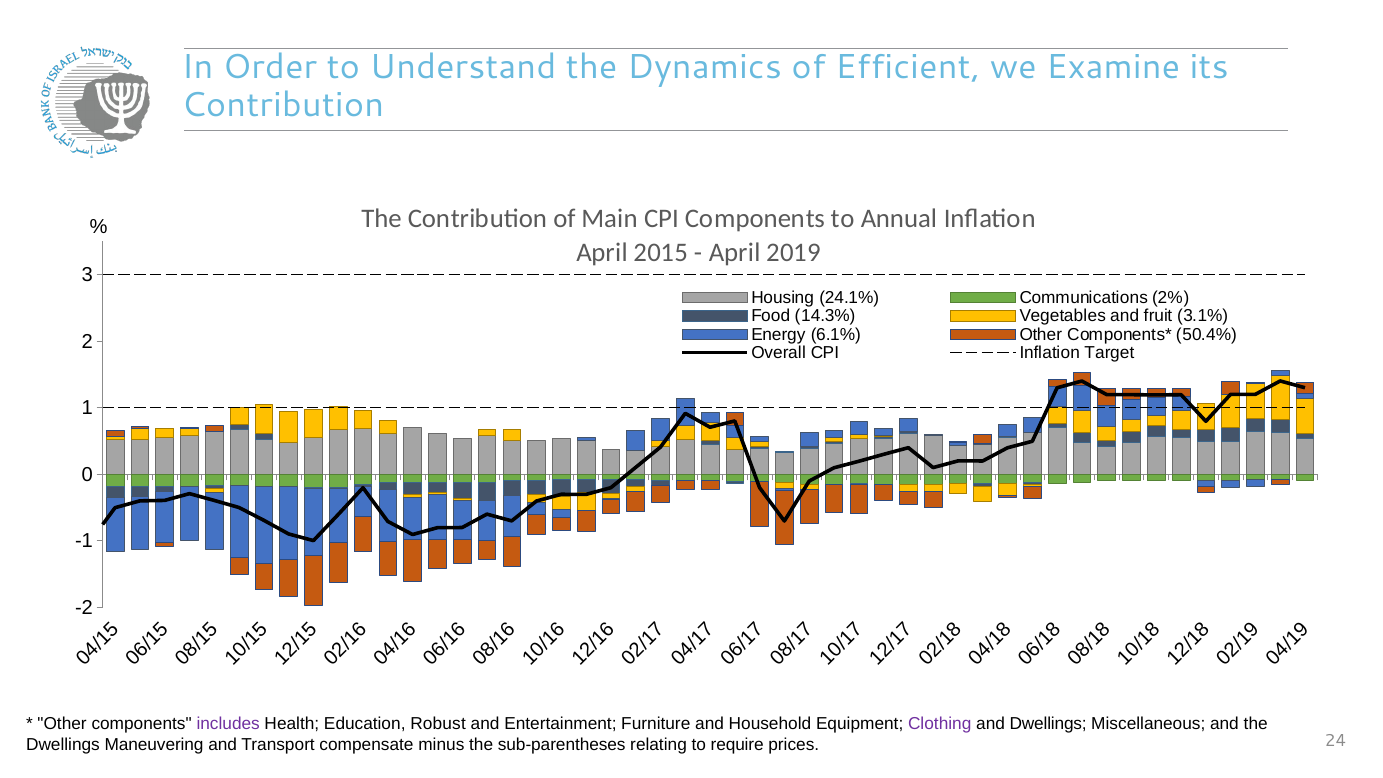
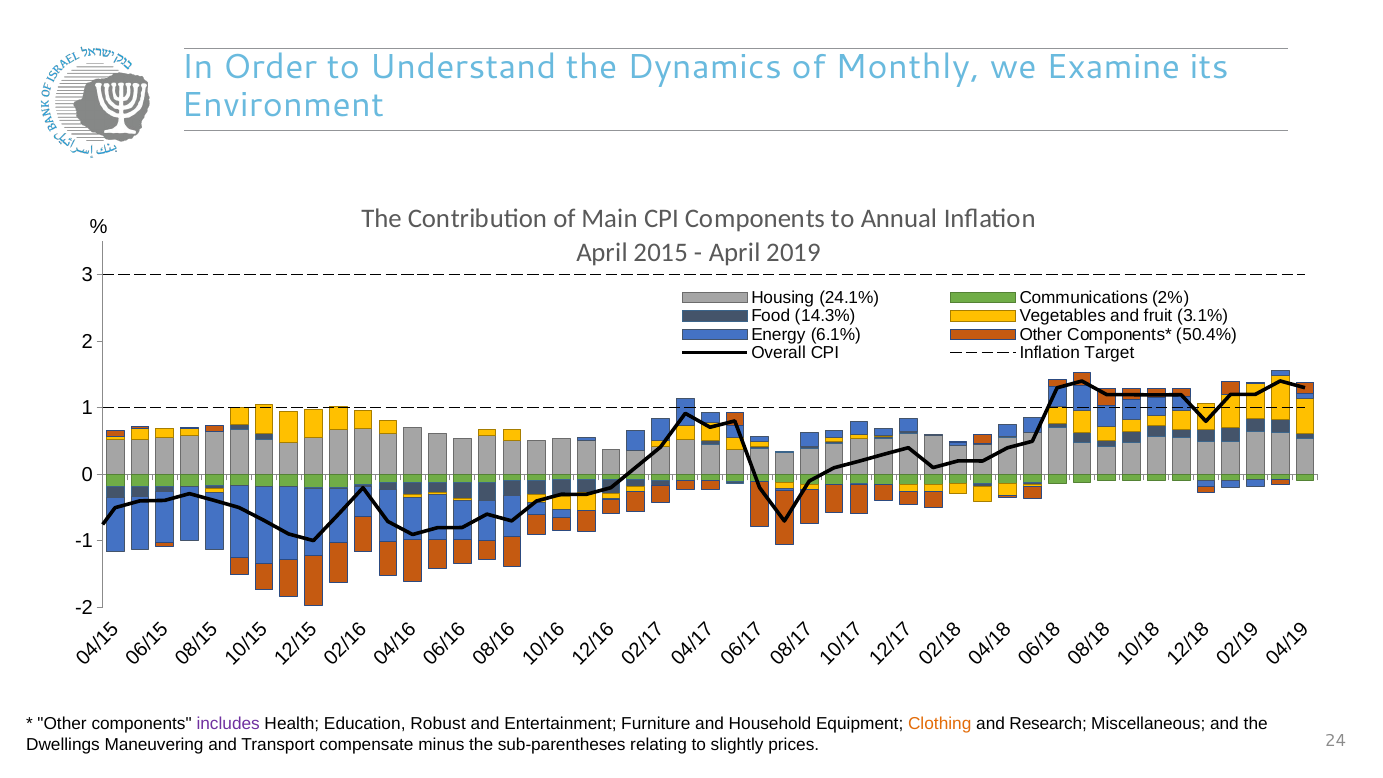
Efficient: Efficient -> Monthly
Contribution at (283, 105): Contribution -> Environment
Clothing colour: purple -> orange
and Dwellings: Dwellings -> Research
require: require -> slightly
